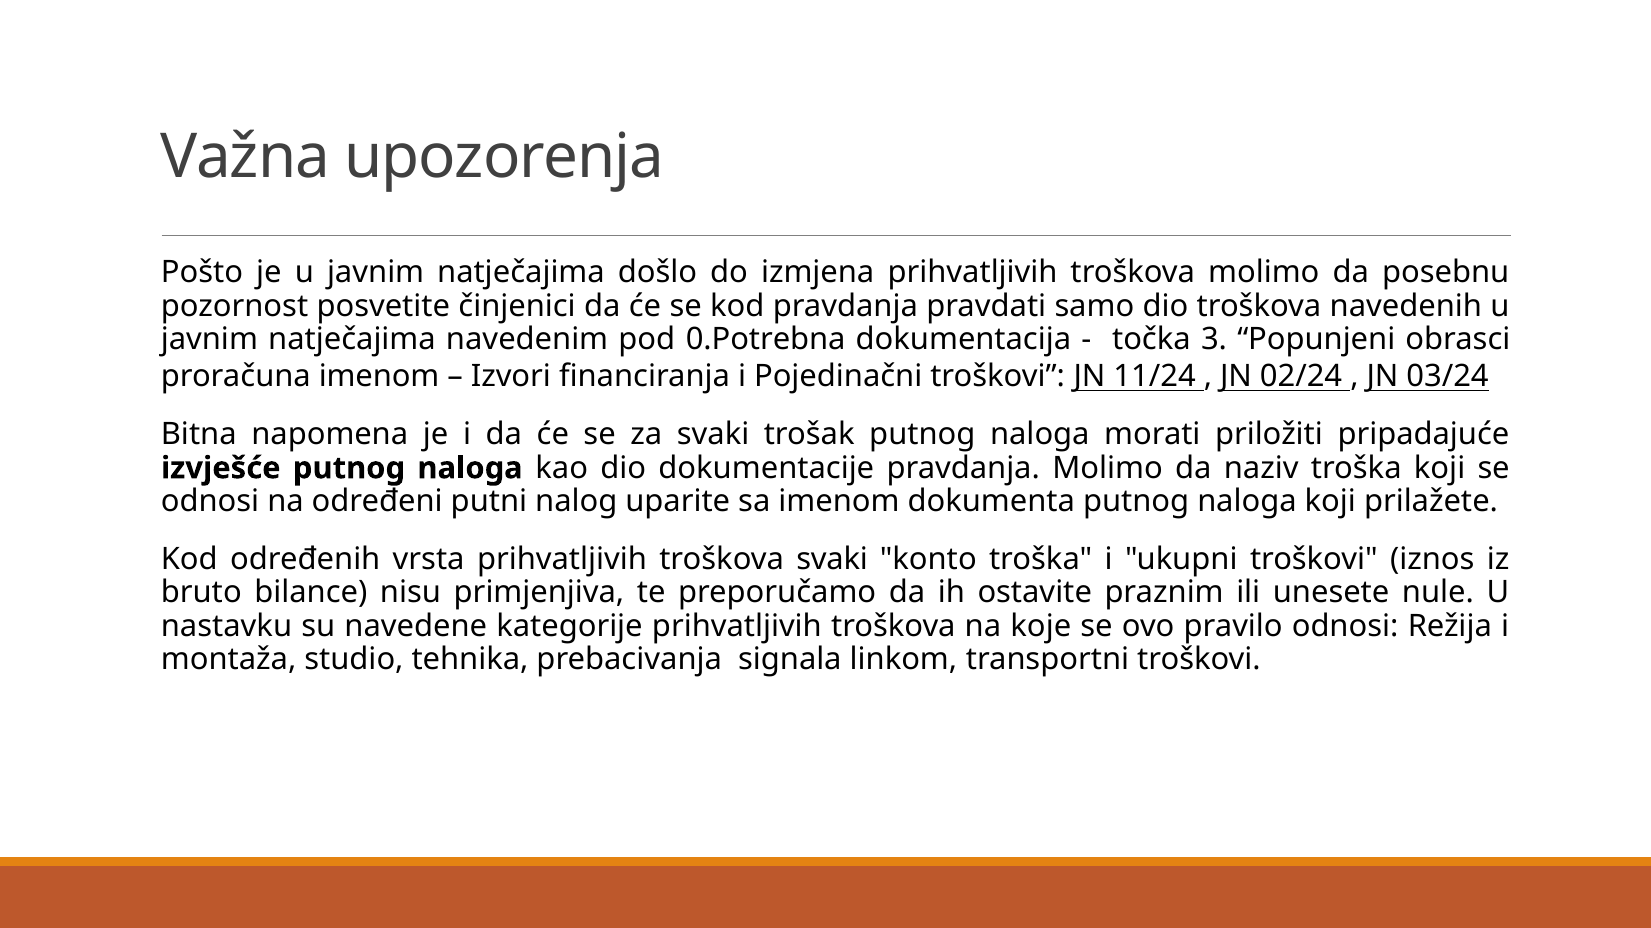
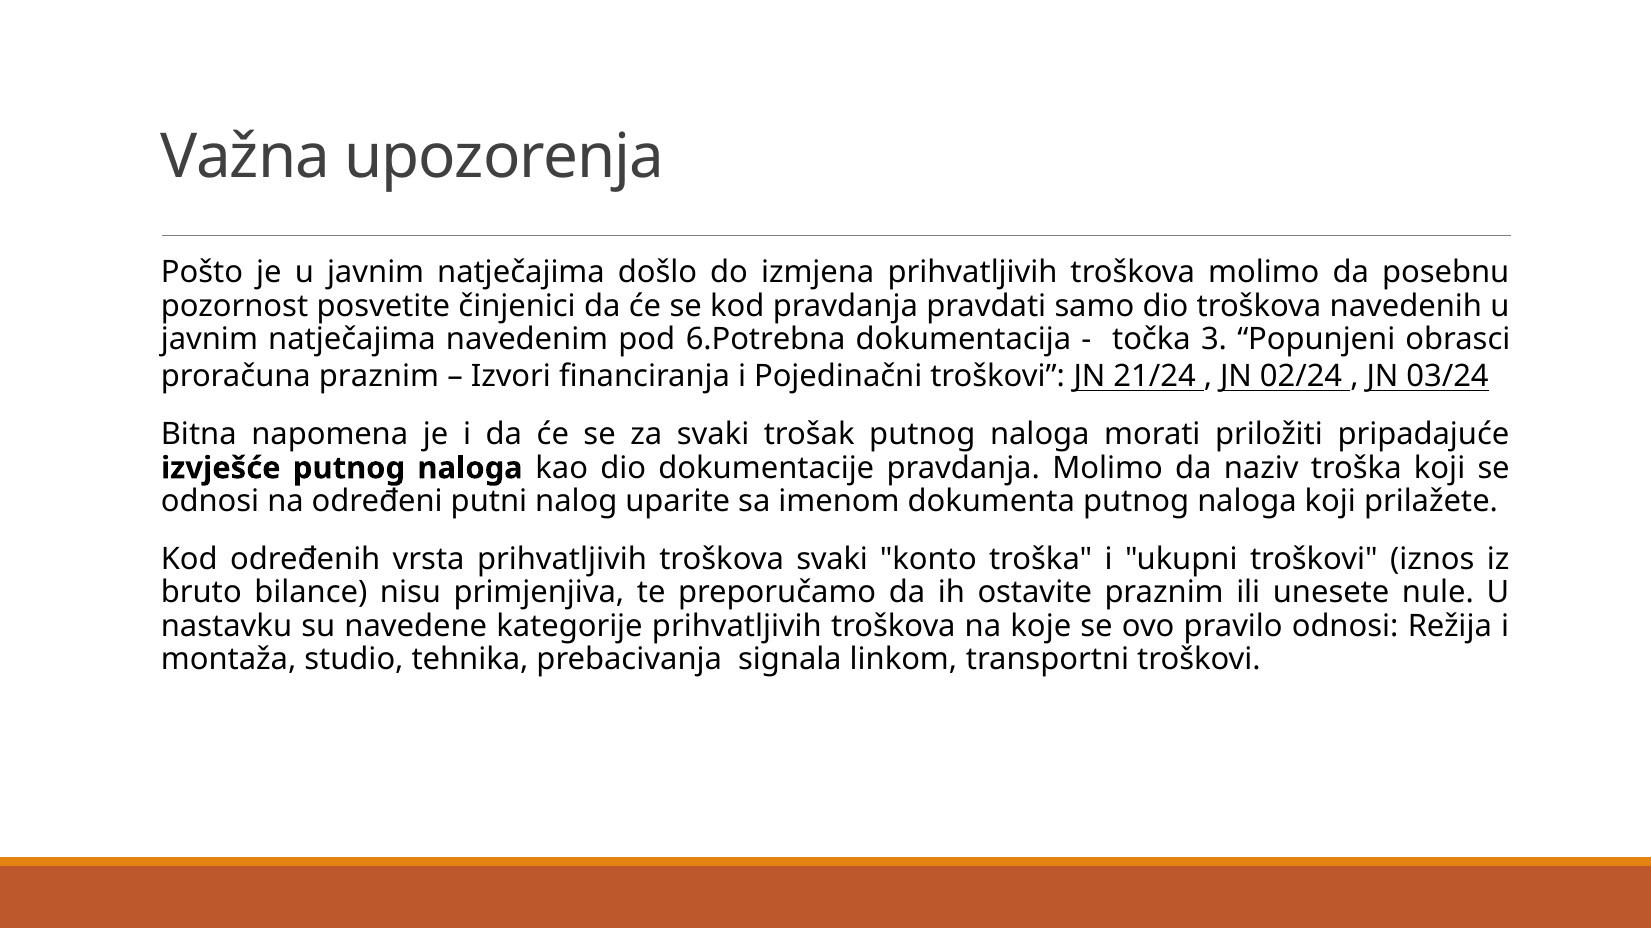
0.Potrebna: 0.Potrebna -> 6.Potrebna
proračuna imenom: imenom -> praznim
11/24: 11/24 -> 21/24
